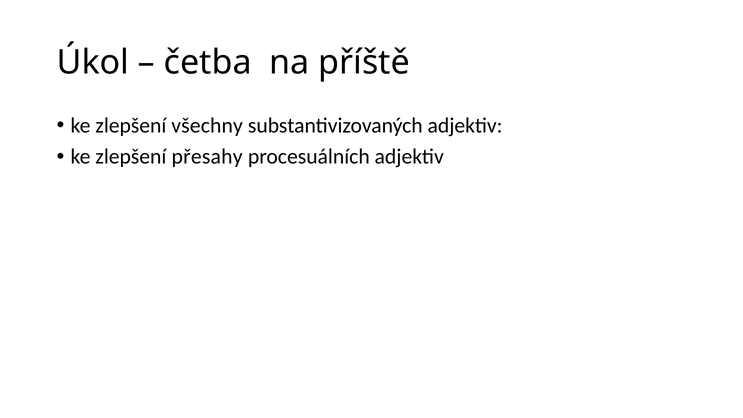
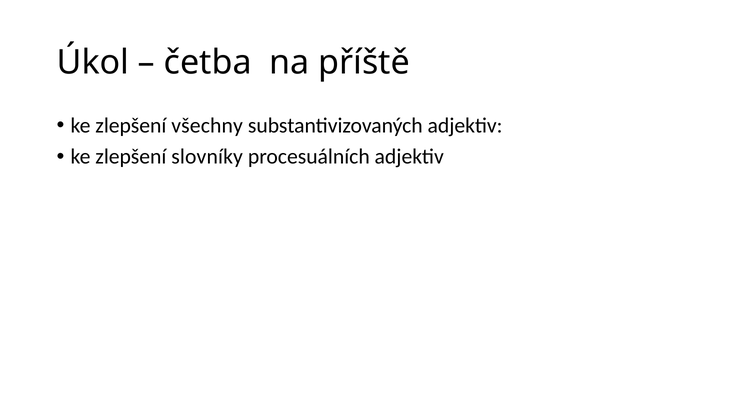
přesahy: přesahy -> slovníky
